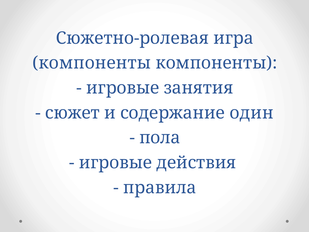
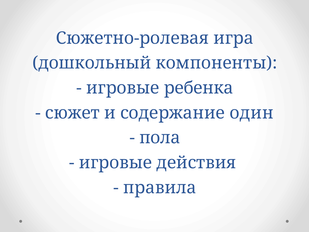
компоненты at (92, 63): компоненты -> дошкольный
занятия: занятия -> ребенка
